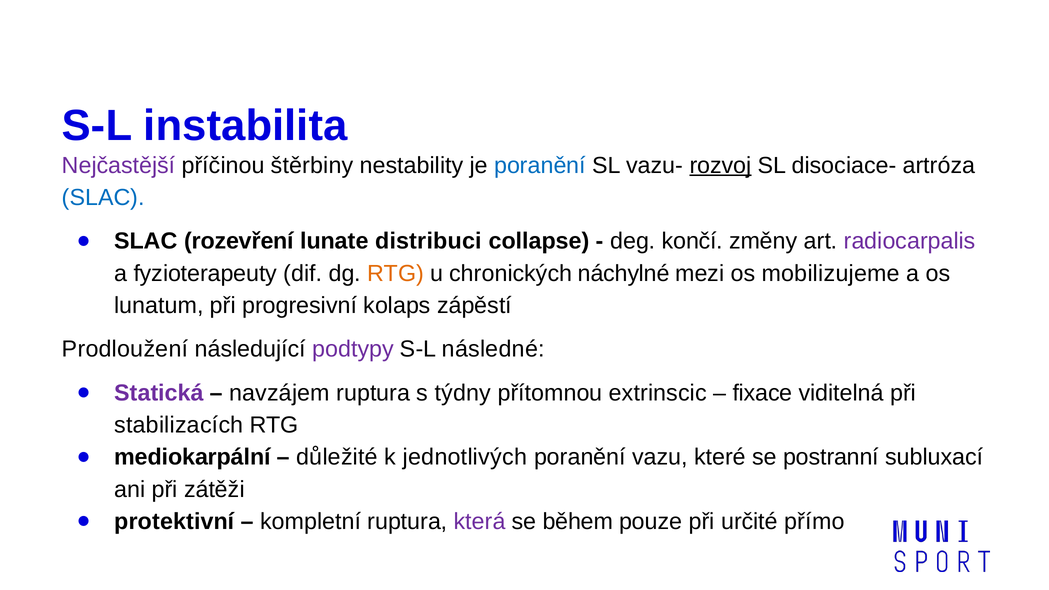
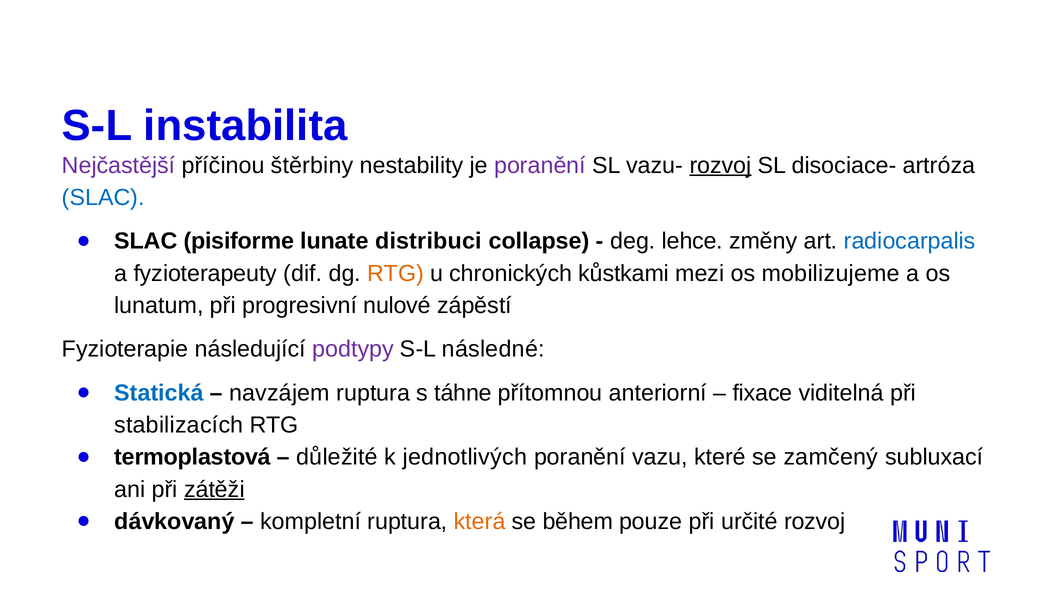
poranění at (540, 165) colour: blue -> purple
rozevření: rozevření -> pisiforme
končí: končí -> lehce
radiocarpalis colour: purple -> blue
náchylné: náchylné -> kůstkami
kolaps: kolaps -> nulové
Prodloužení: Prodloužení -> Fyzioterapie
Statická colour: purple -> blue
týdny: týdny -> táhne
extrinscic: extrinscic -> anteriorní
mediokarpální: mediokarpální -> termoplastová
postranní: postranní -> zamčený
zátěži underline: none -> present
protektivní: protektivní -> dávkovaný
která colour: purple -> orange
určité přímo: přímo -> rozvoj
